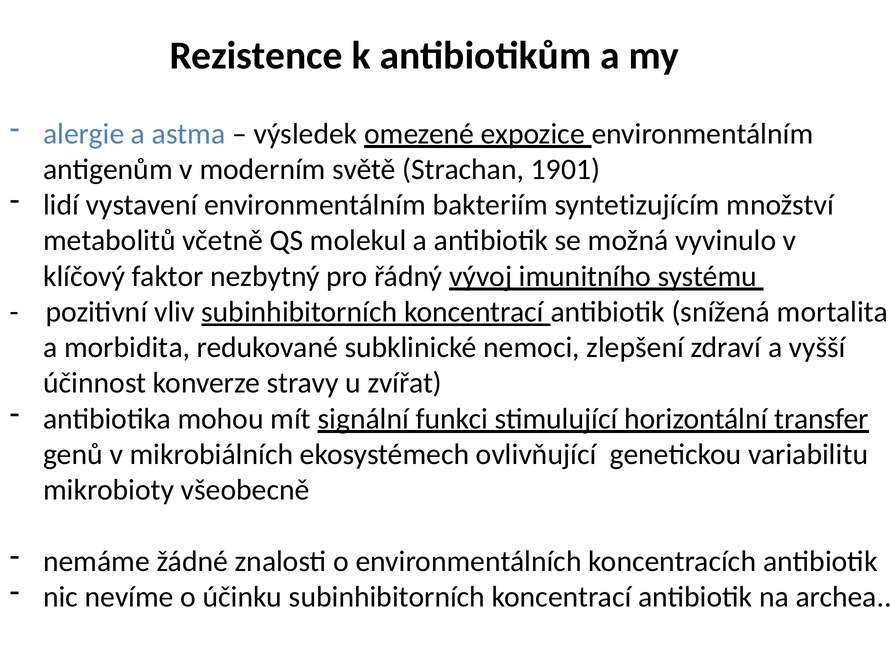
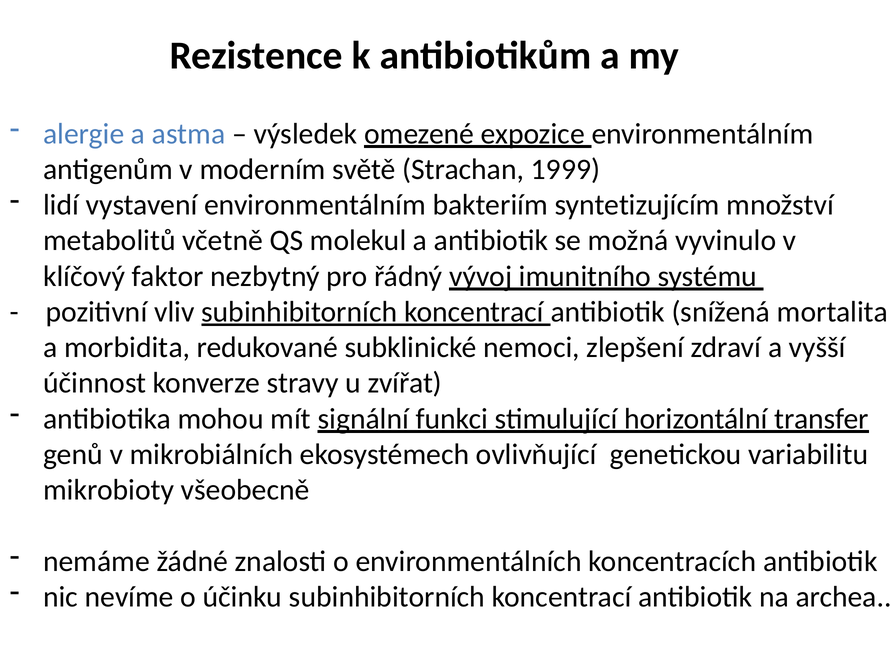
1901: 1901 -> 1999
